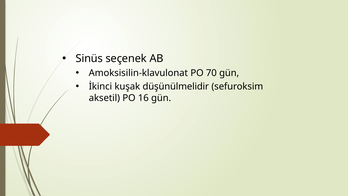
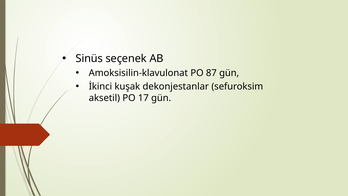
70: 70 -> 87
düşünülmelidir: düşünülmelidir -> dekonjestanlar
16: 16 -> 17
